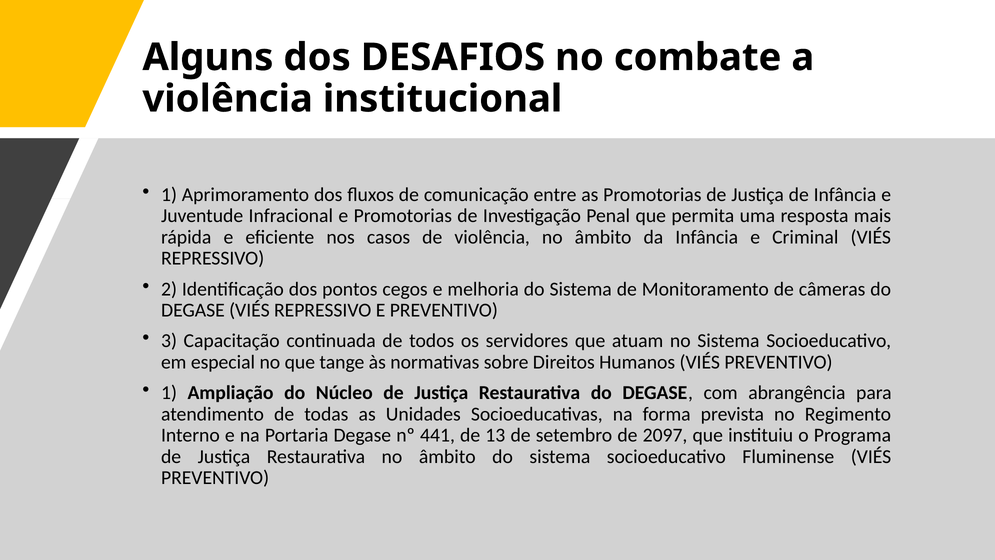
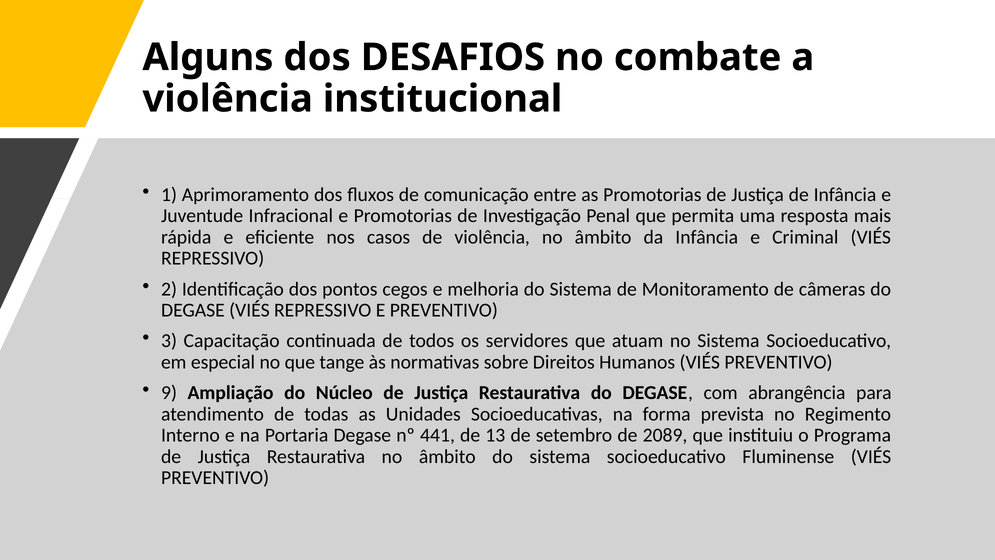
1 at (169, 393): 1 -> 9
2097: 2097 -> 2089
